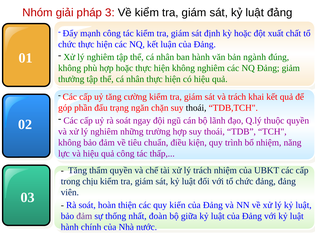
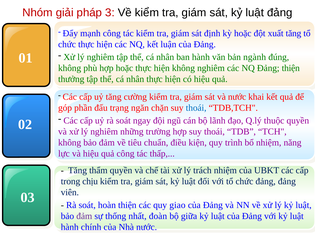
xuất chất: chất -> tăng
Đảng giảm: giảm -> thiện
và trách: trách -> nước
thoái at (196, 108) colour: black -> blue
kiến: kiến -> giao
